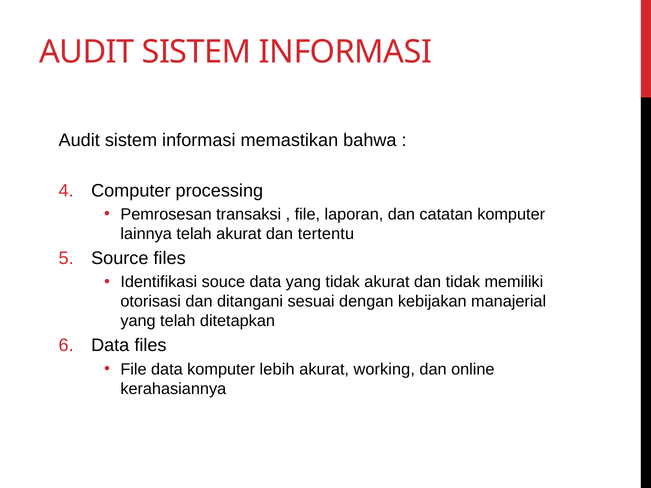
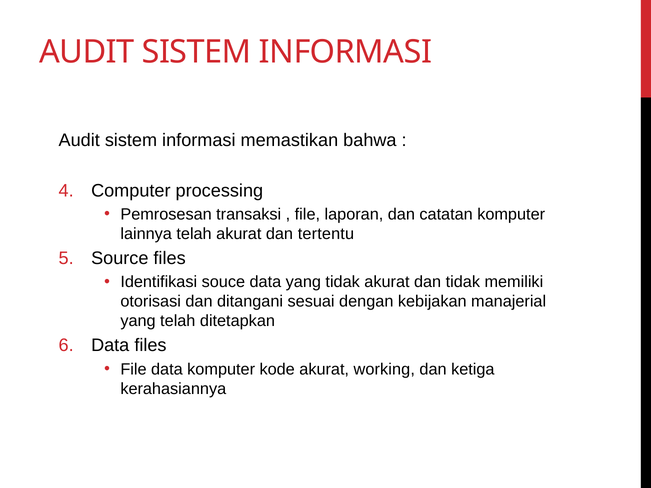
lebih: lebih -> kode
online: online -> ketiga
